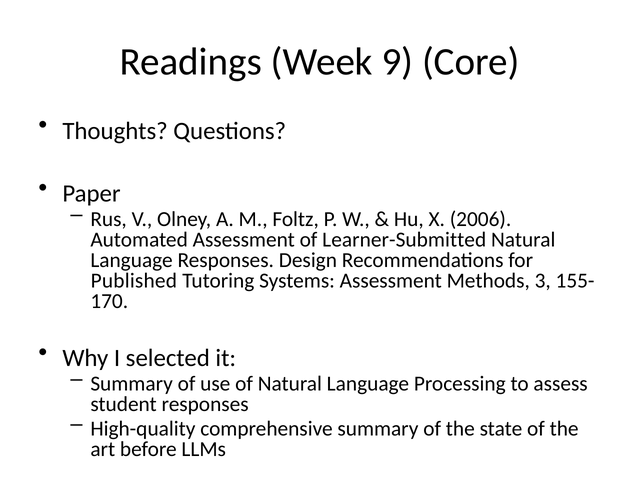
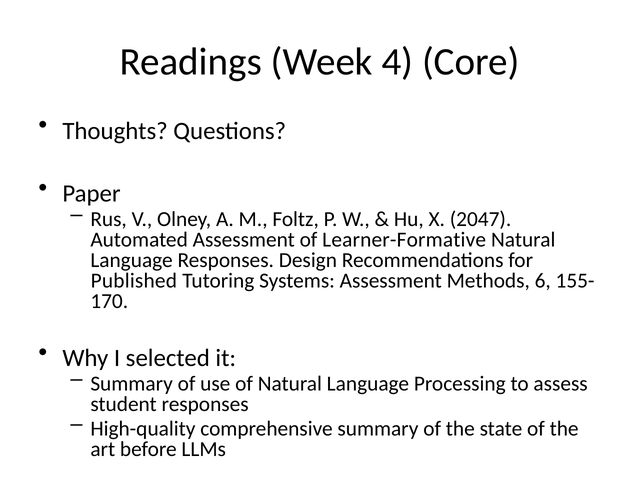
9: 9 -> 4
2006: 2006 -> 2047
Learner-Submitted: Learner-Submitted -> Learner-Formative
3: 3 -> 6
